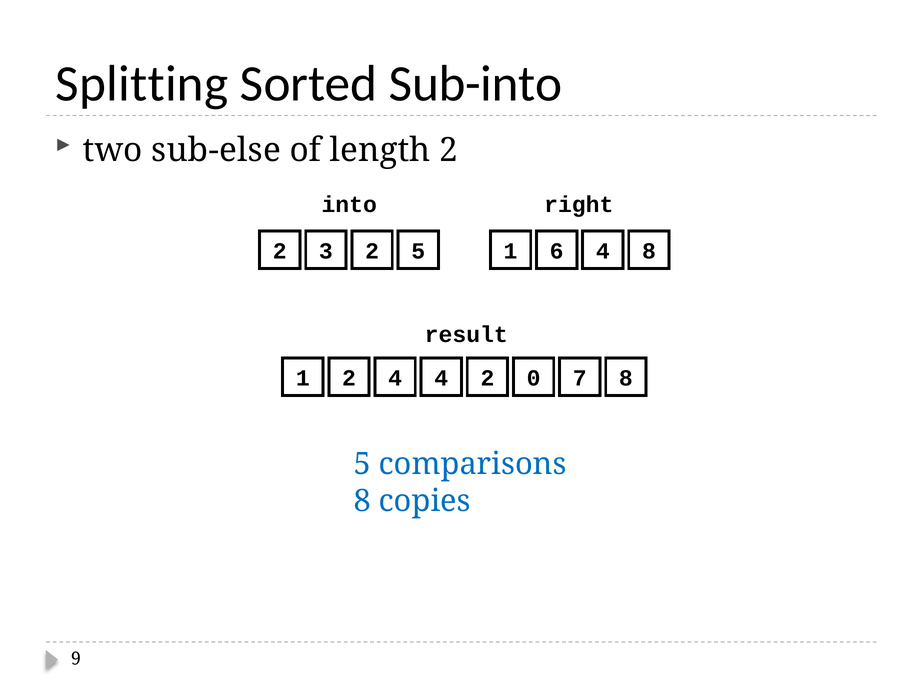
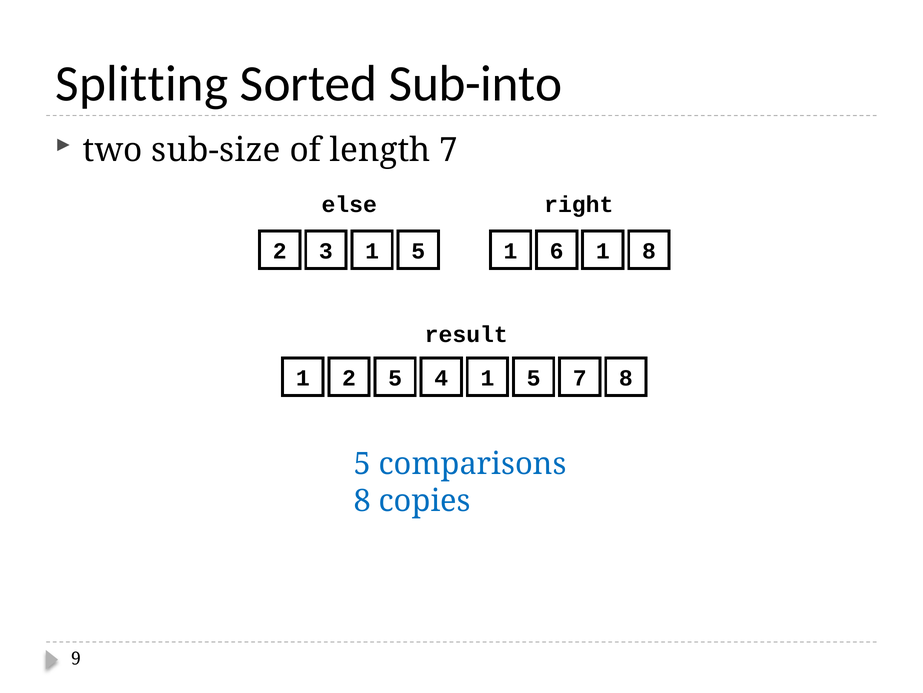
sub-else: sub-else -> sub-size
length 2: 2 -> 7
into: into -> else
2 at (372, 251): 2 -> 1
6 4: 4 -> 1
4 at (395, 378): 4 -> 5
2 at (487, 378): 2 -> 1
4 0: 0 -> 5
